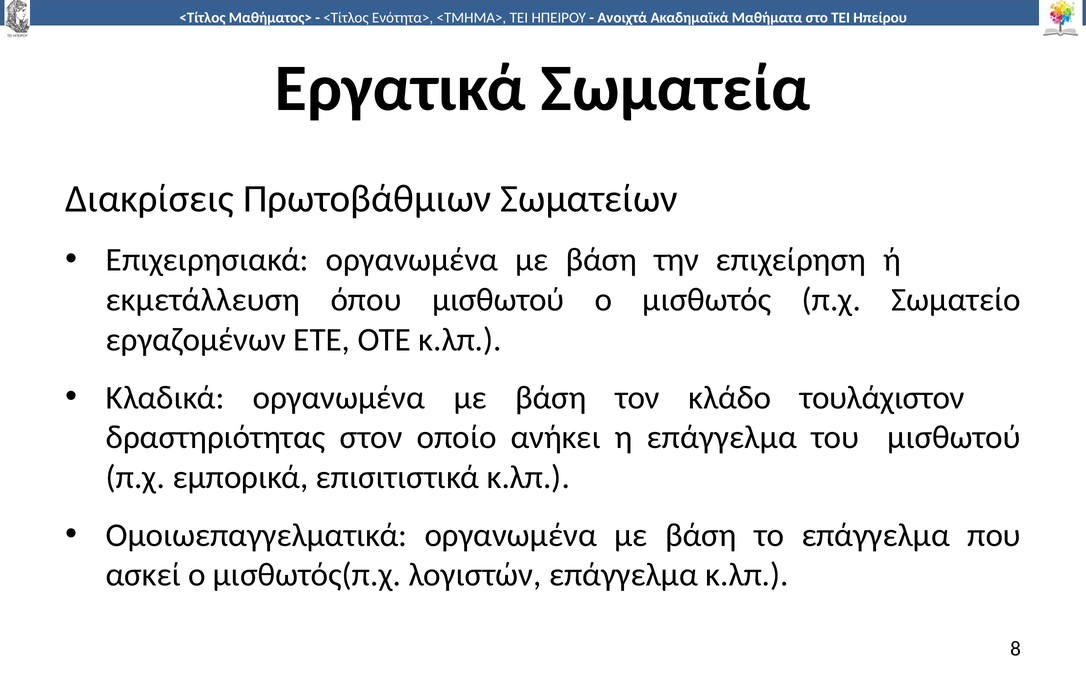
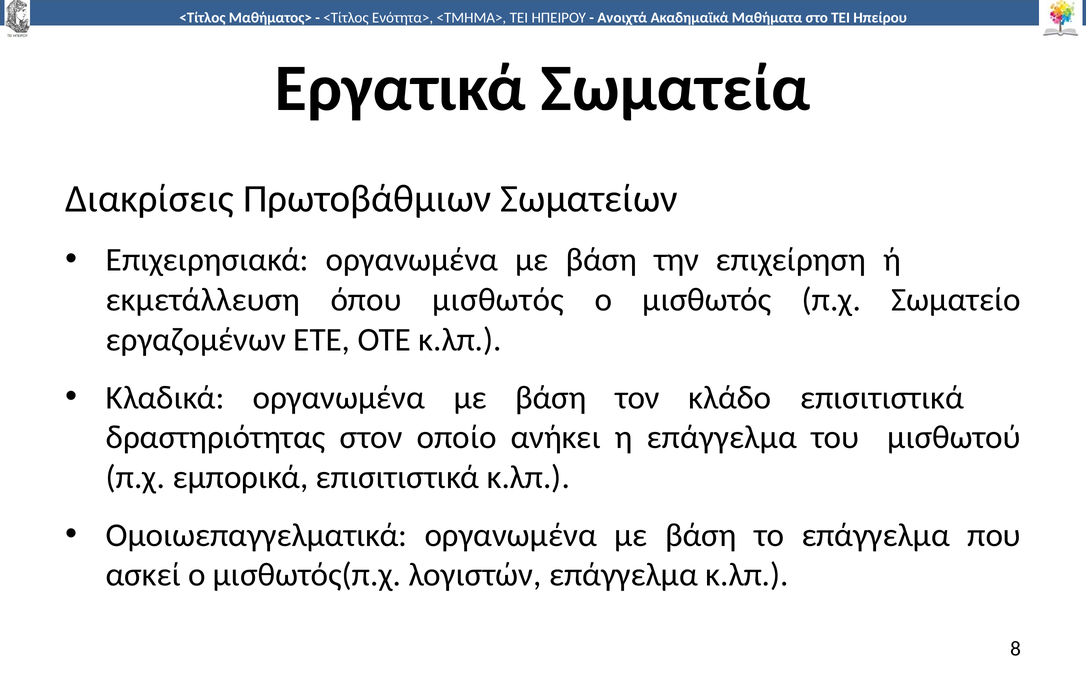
όπου µισθωτού: µισθωτού -> µισθωτός
κλάδο τουλάχιστον: τουλάχιστον -> επισιτιστικά
